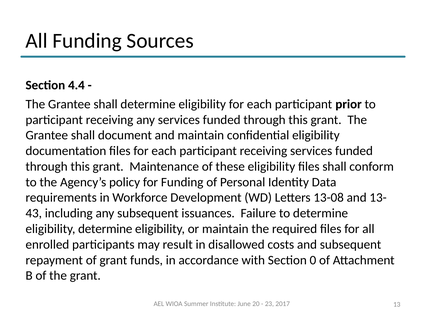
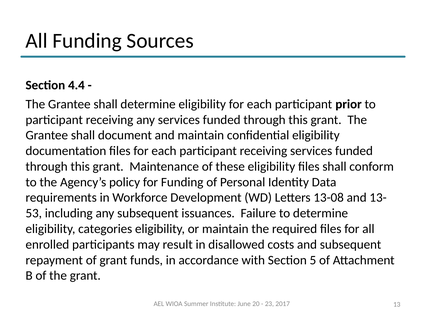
43: 43 -> 53
eligibility determine: determine -> categories
0: 0 -> 5
